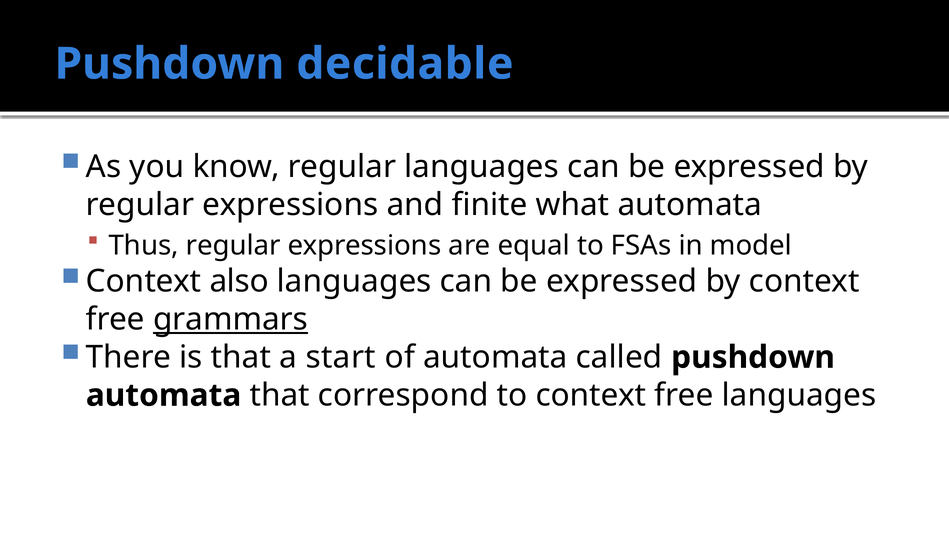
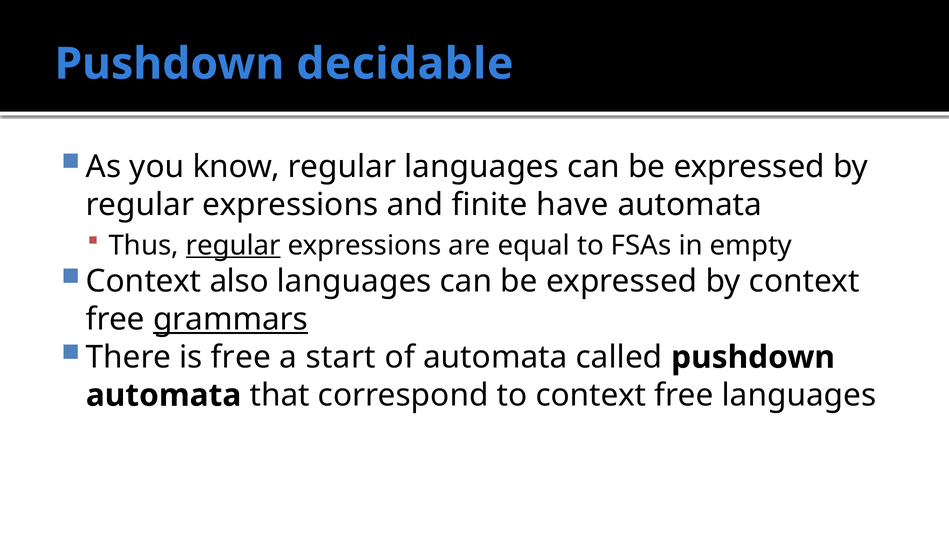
what: what -> have
regular at (233, 245) underline: none -> present
model: model -> empty
is that: that -> free
